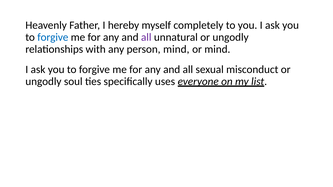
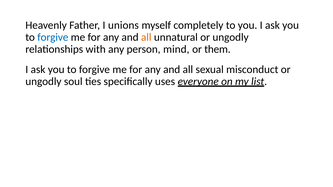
hereby: hereby -> unions
all at (146, 37) colour: purple -> orange
or mind: mind -> them
